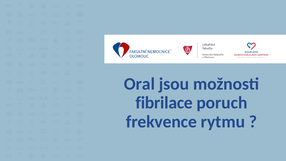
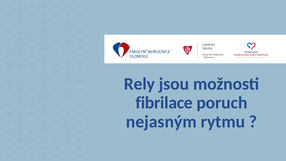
Oral: Oral -> Rely
frekvence: frekvence -> nejasným
